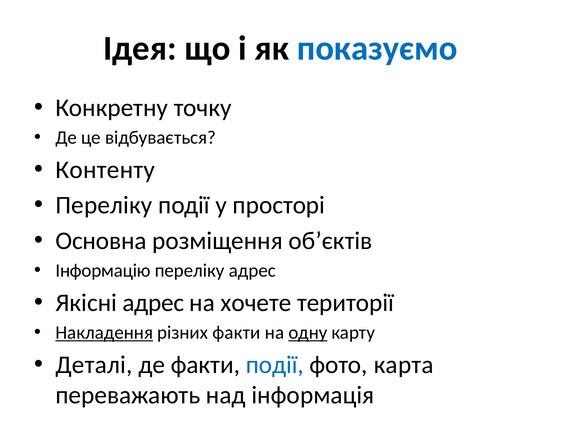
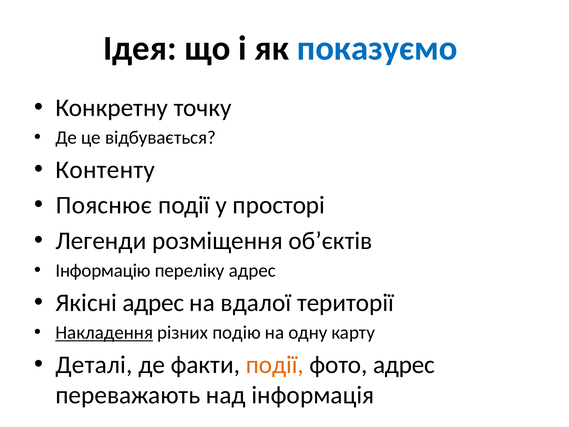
Переліку at (104, 205): Переліку -> Пояснює
Основна: Основна -> Легенди
хочете: хочете -> вдалої
різних факти: факти -> подію
одну underline: present -> none
події at (275, 365) colour: blue -> orange
фото карта: карта -> адрес
